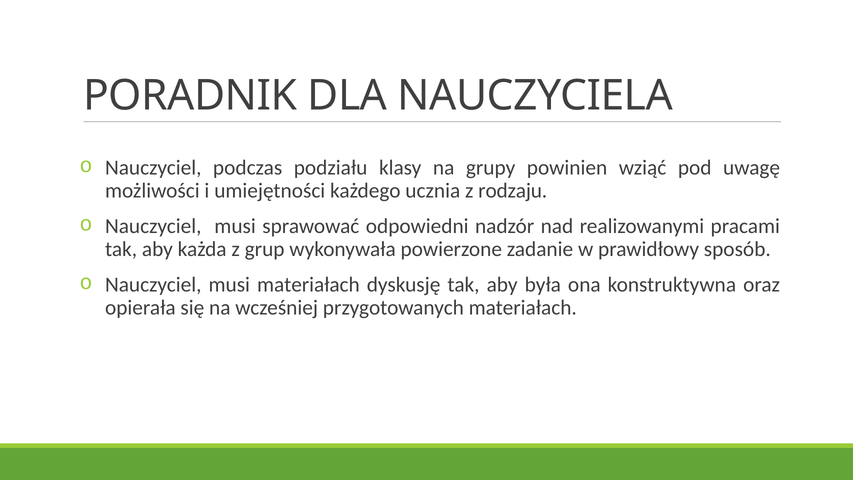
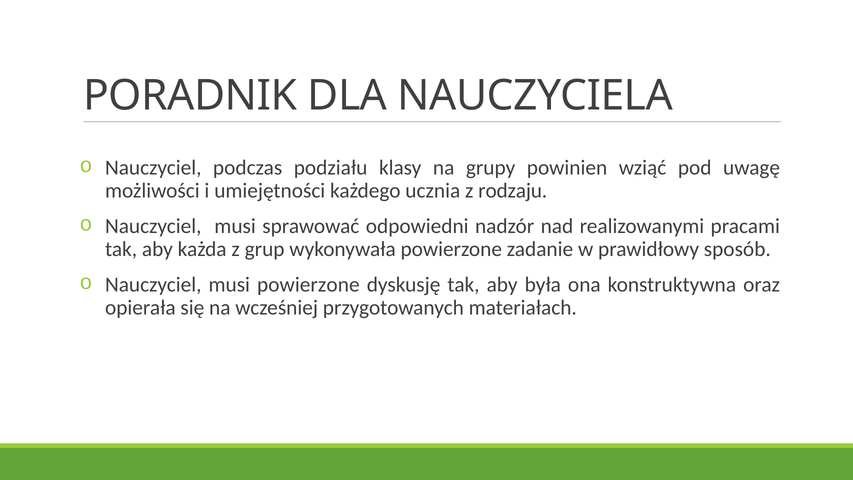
musi materiałach: materiałach -> powierzone
